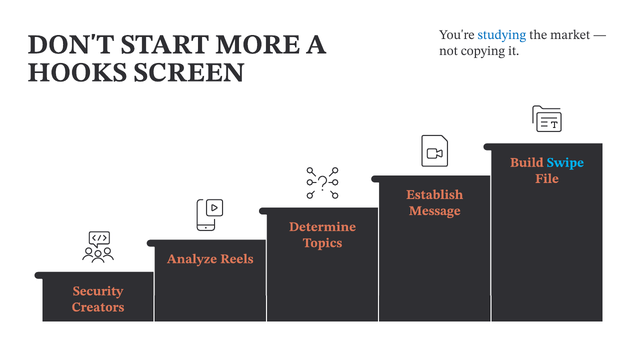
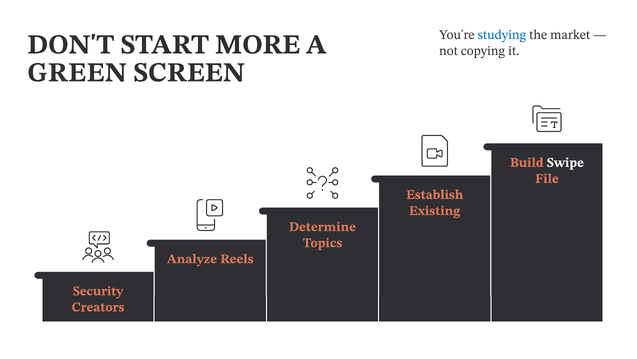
HOOKS: HOOKS -> GREEN
Swipe colour: light blue -> white
Message: Message -> Existing
